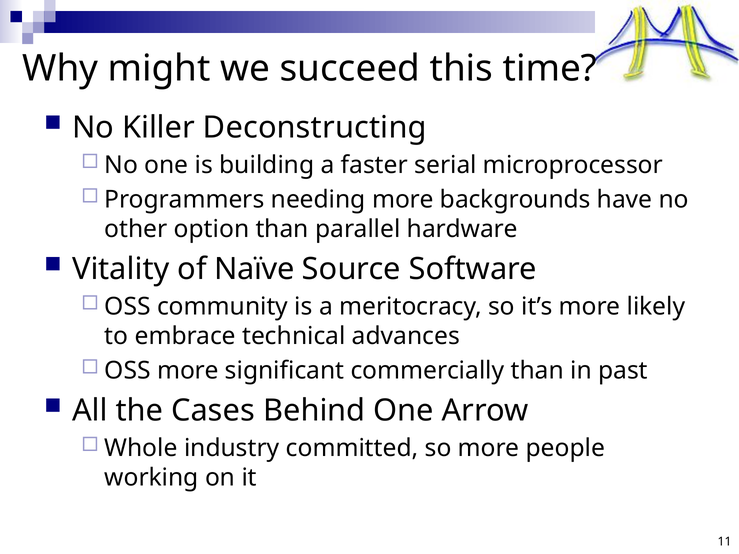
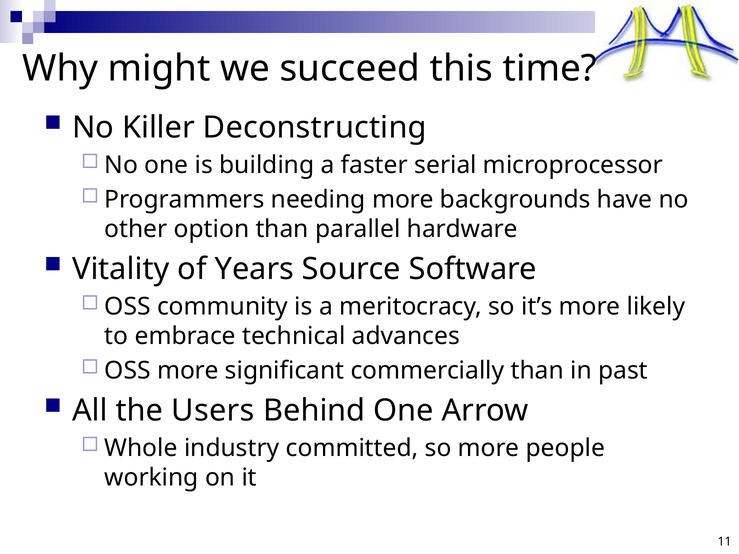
Naïve: Naïve -> Years
Cases: Cases -> Users
